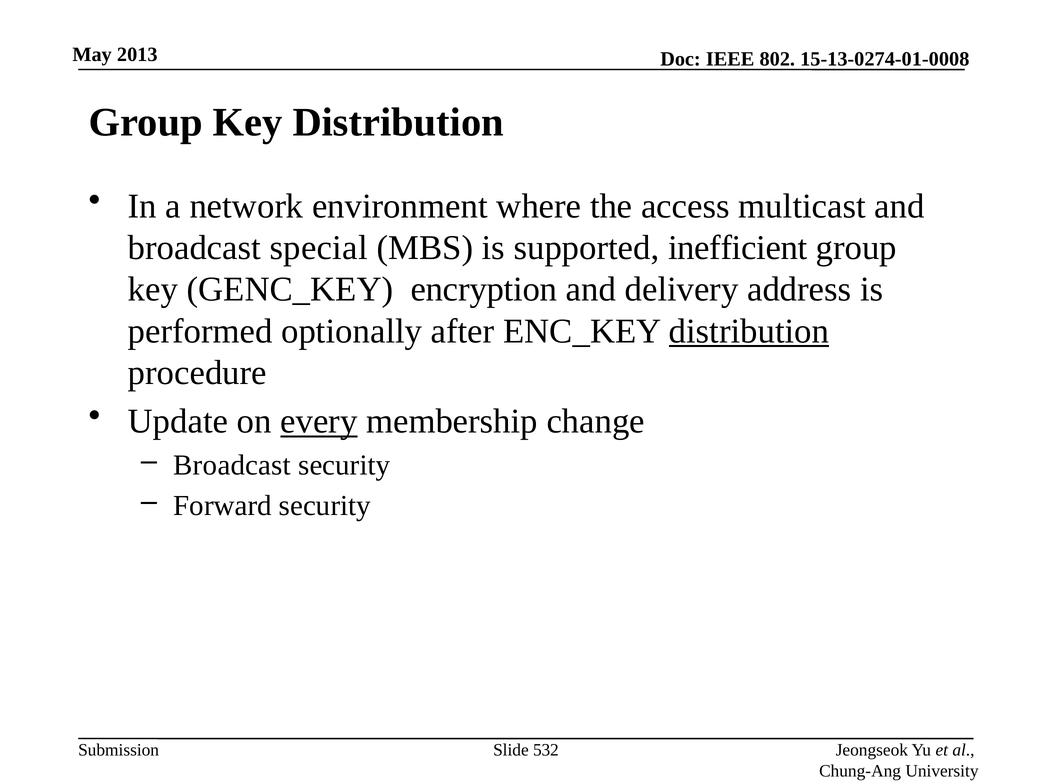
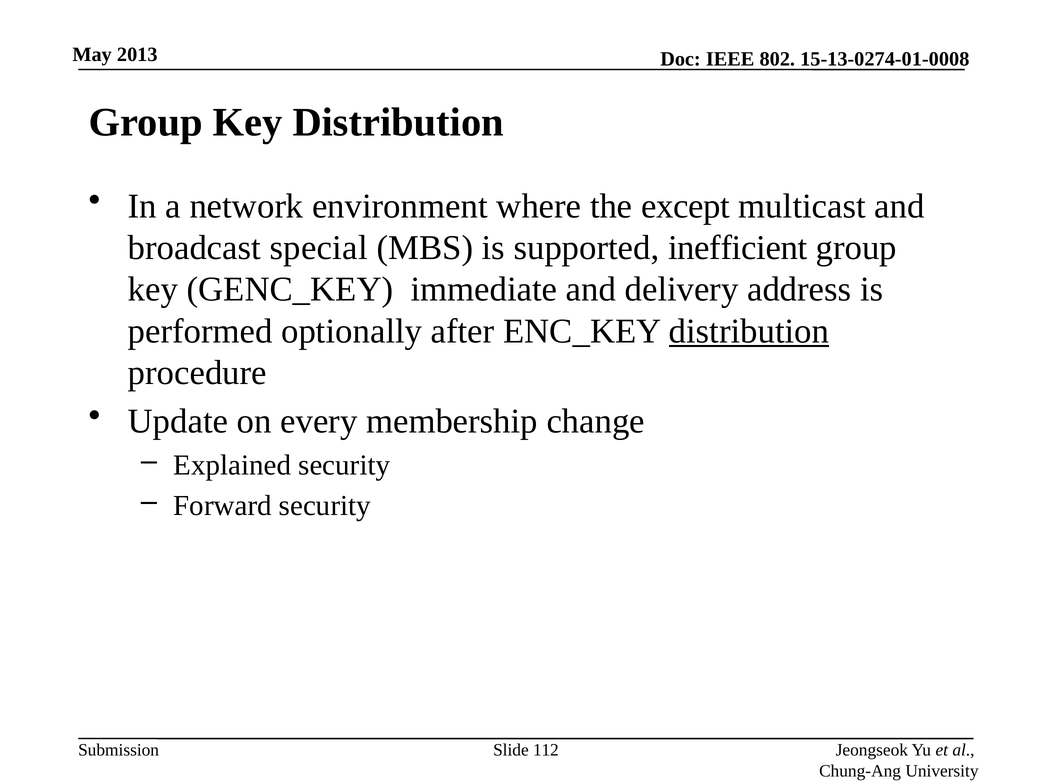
access: access -> except
encryption: encryption -> immediate
every underline: present -> none
Broadcast at (232, 465): Broadcast -> Explained
532: 532 -> 112
